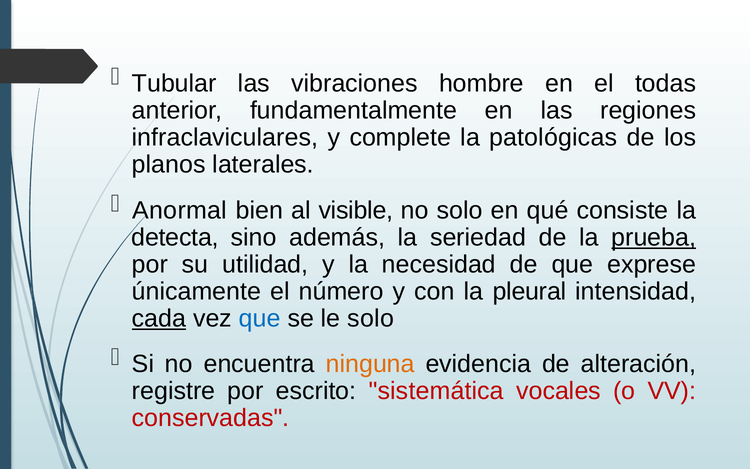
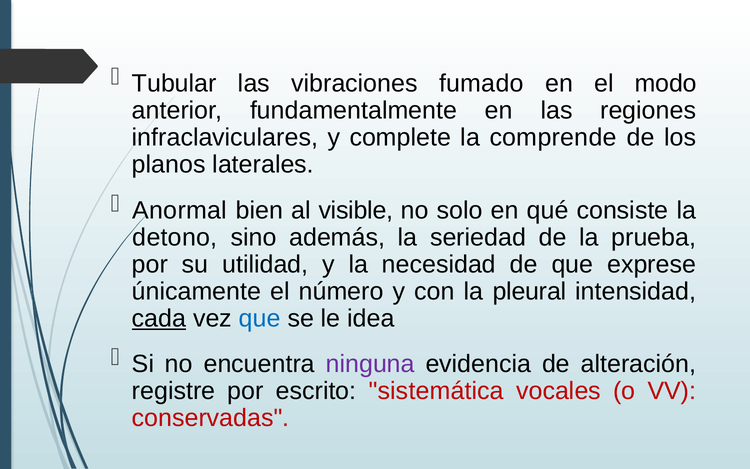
hombre: hombre -> fumado
todas: todas -> modo
patológicas: patológicas -> comprende
detecta: detecta -> detono
prueba underline: present -> none
le solo: solo -> idea
ninguna colour: orange -> purple
